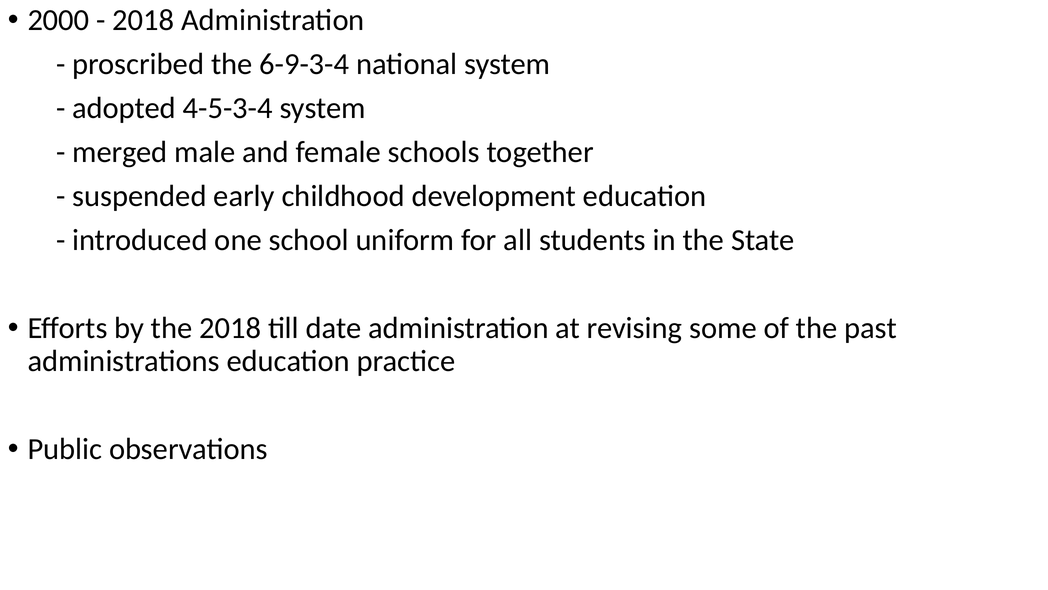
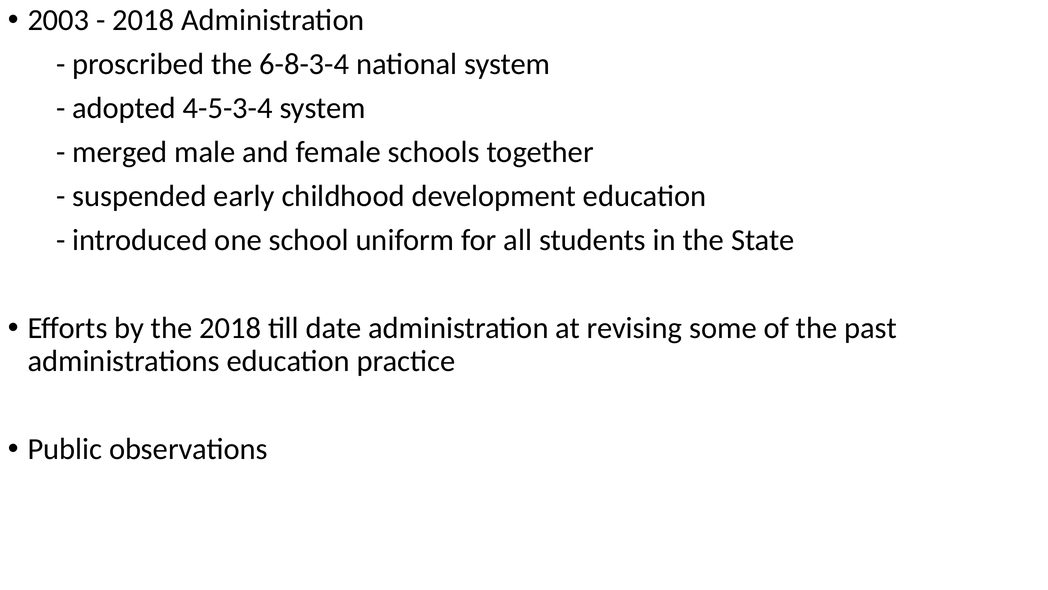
2000: 2000 -> 2003
6-9-3-4: 6-9-3-4 -> 6-8-3-4
